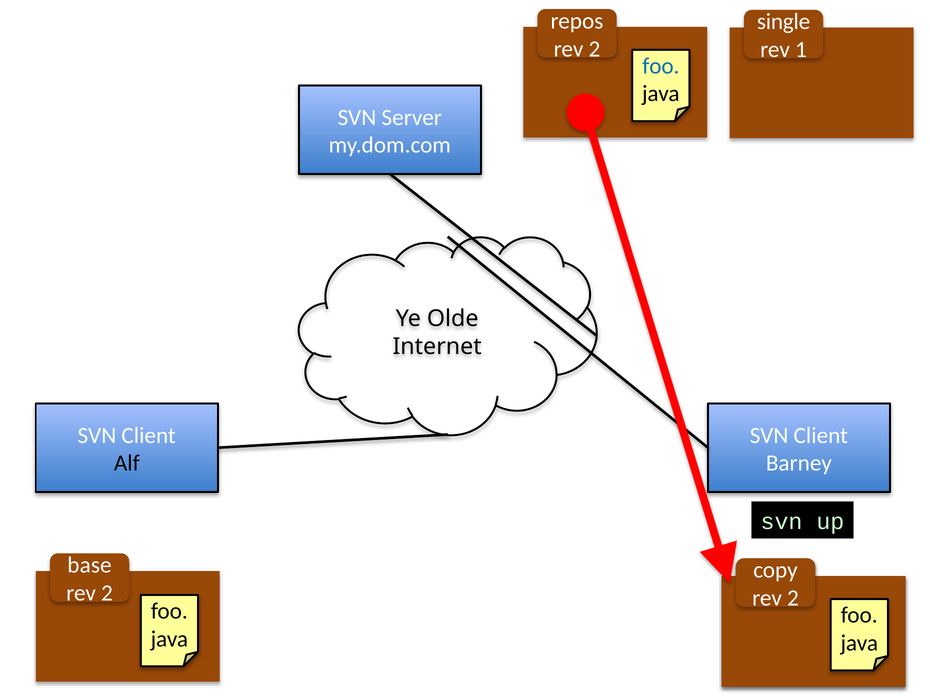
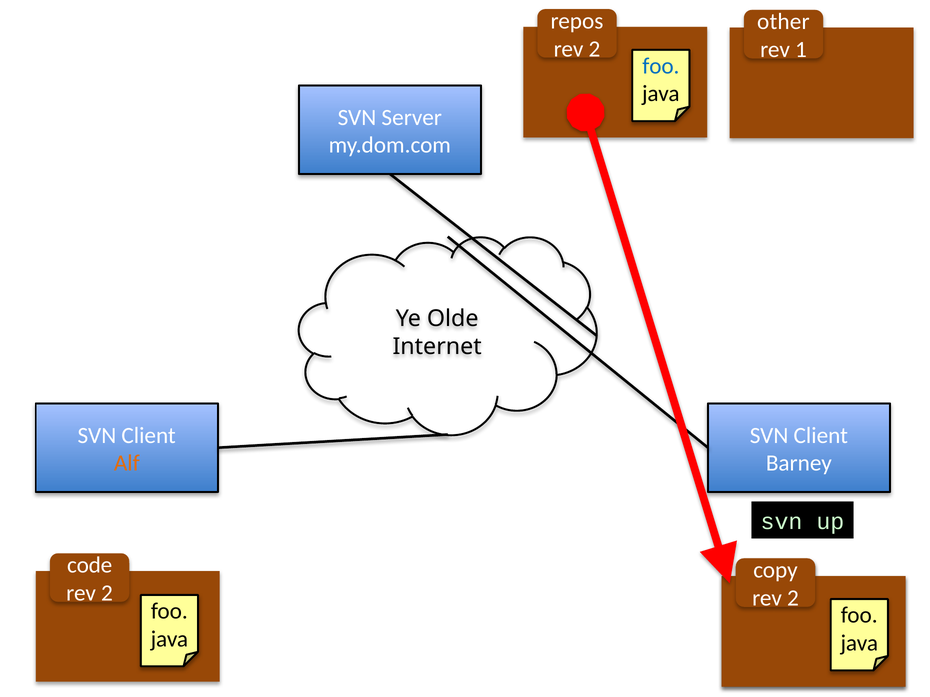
single: single -> other
Alf colour: black -> orange
base: base -> code
